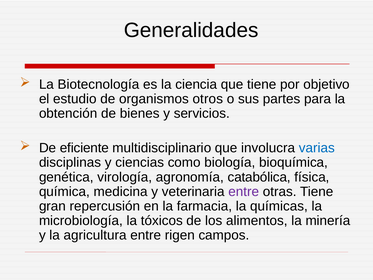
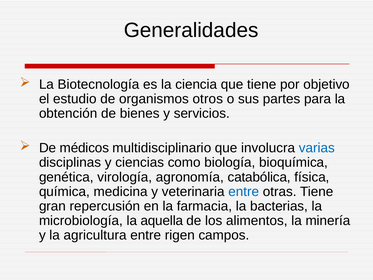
eficiente: eficiente -> médicos
entre at (244, 191) colour: purple -> blue
químicas: químicas -> bacterias
tóxicos: tóxicos -> aquella
